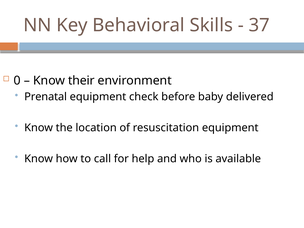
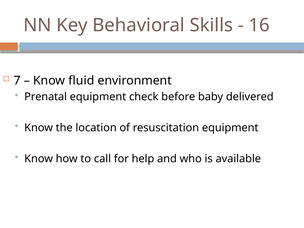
37: 37 -> 16
0: 0 -> 7
their: their -> fluid
